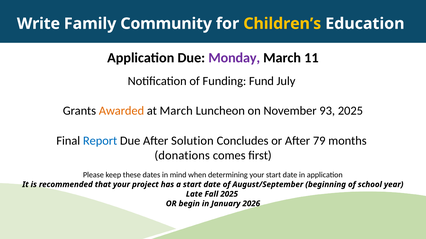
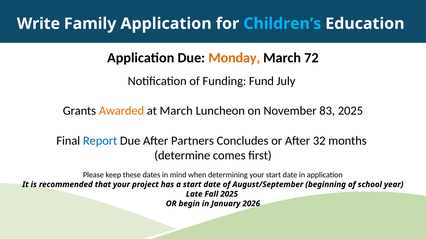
Family Community: Community -> Application
Children’s colour: yellow -> light blue
Monday colour: purple -> orange
11: 11 -> 72
93: 93 -> 83
Solution: Solution -> Partners
79: 79 -> 32
donations: donations -> determine
